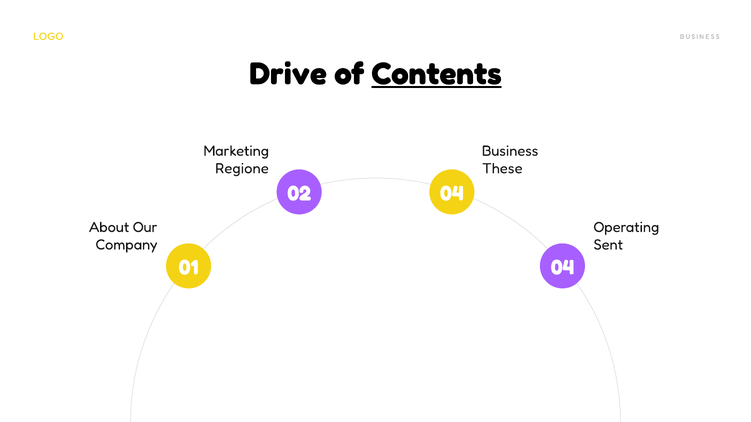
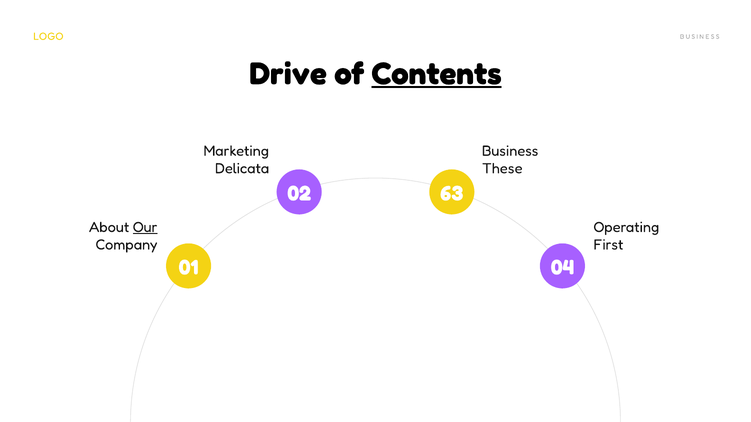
Regione: Regione -> Delicata
02 04: 04 -> 63
Our underline: none -> present
Sent: Sent -> First
